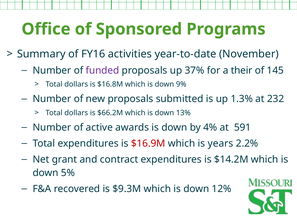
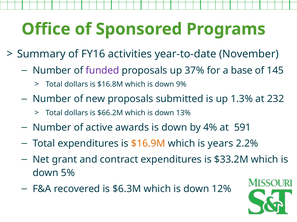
their: their -> base
$16.9M colour: red -> orange
$14.2M: $14.2M -> $33.2M
$9.3M: $9.3M -> $6.3M
